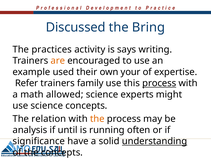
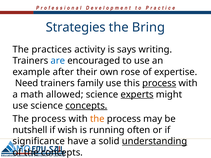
Discussed: Discussed -> Strategies
are colour: orange -> blue
used: used -> after
your: your -> rose
Refer: Refer -> Need
experts underline: none -> present
concepts at (86, 106) underline: none -> present
relation at (49, 119): relation -> process
analysis: analysis -> nutshell
until: until -> wish
